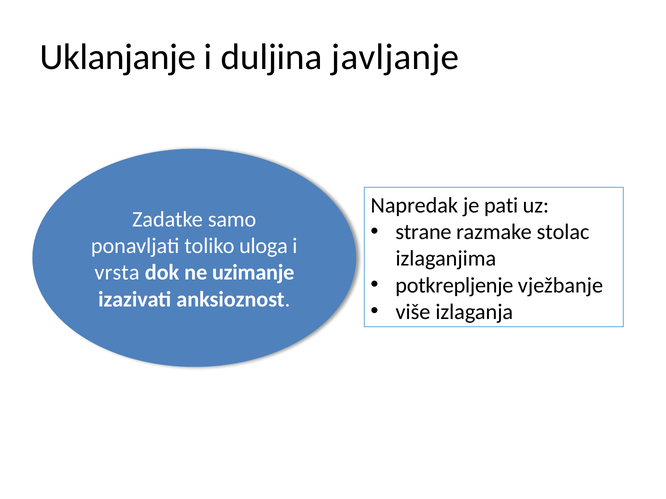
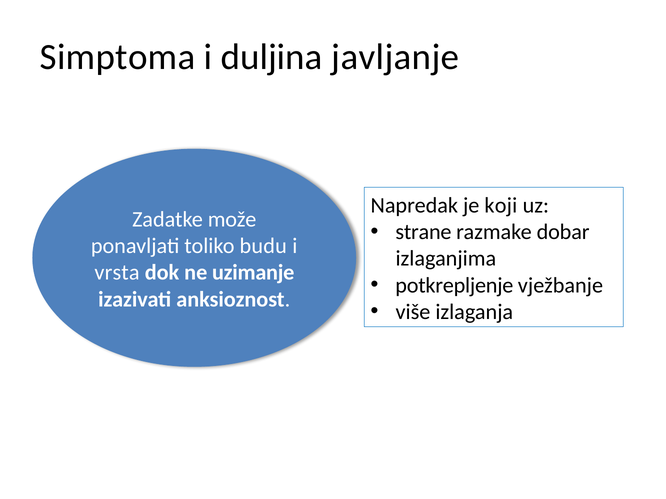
Uklanjanje: Uklanjanje -> Simptoma
pati: pati -> koji
samo: samo -> može
stolac: stolac -> dobar
uloga: uloga -> budu
